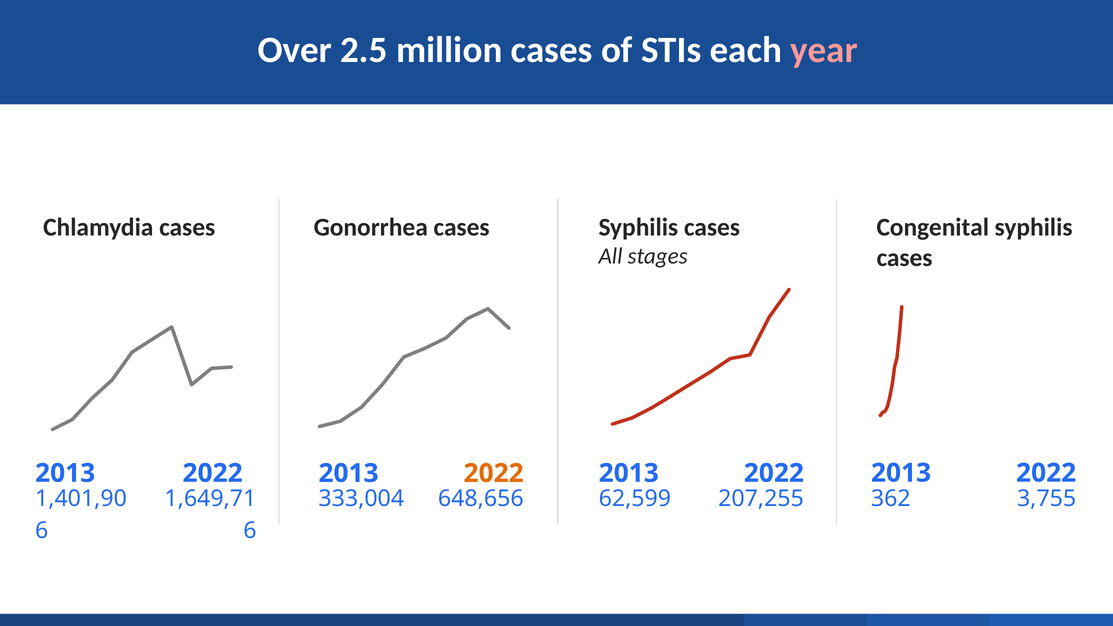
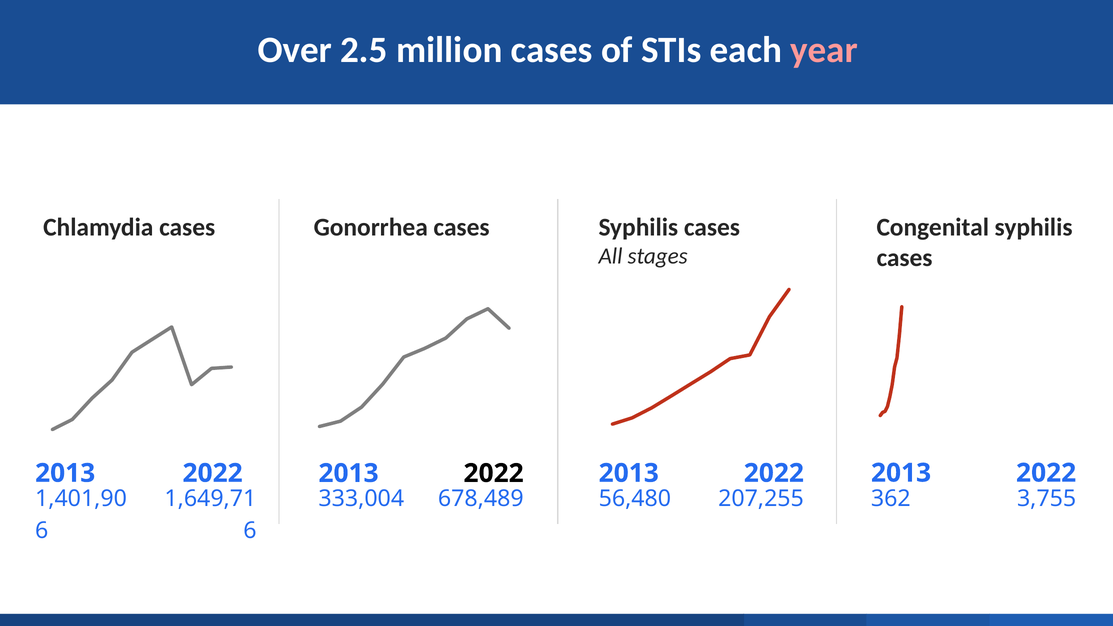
2022 at (494, 473) colour: orange -> black
62,599: 62,599 -> 56,480
648,656: 648,656 -> 678,489
